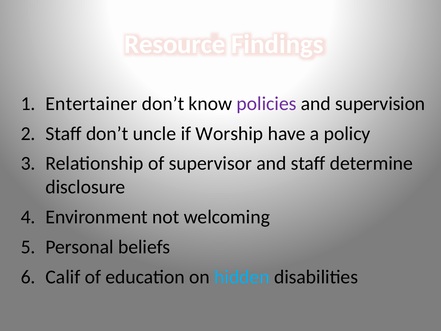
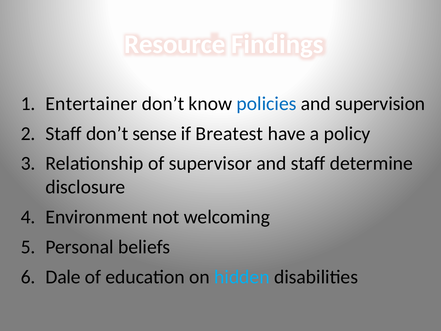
policies colour: purple -> blue
uncle: uncle -> sense
Worship: Worship -> Breatest
Calif: Calif -> Dale
